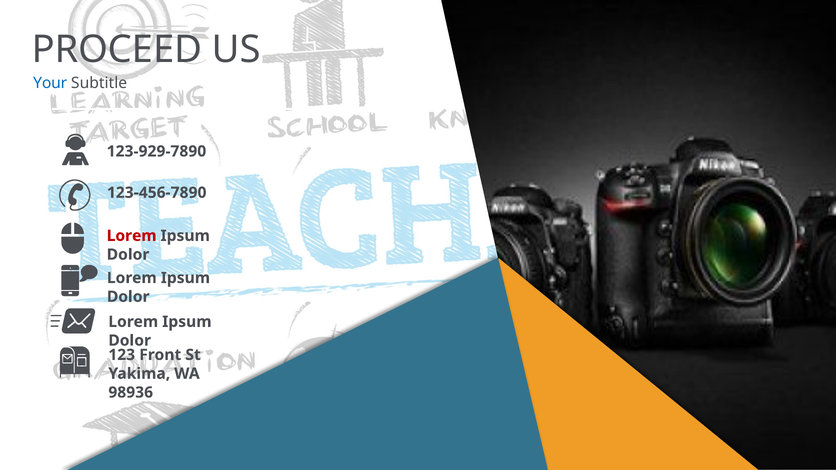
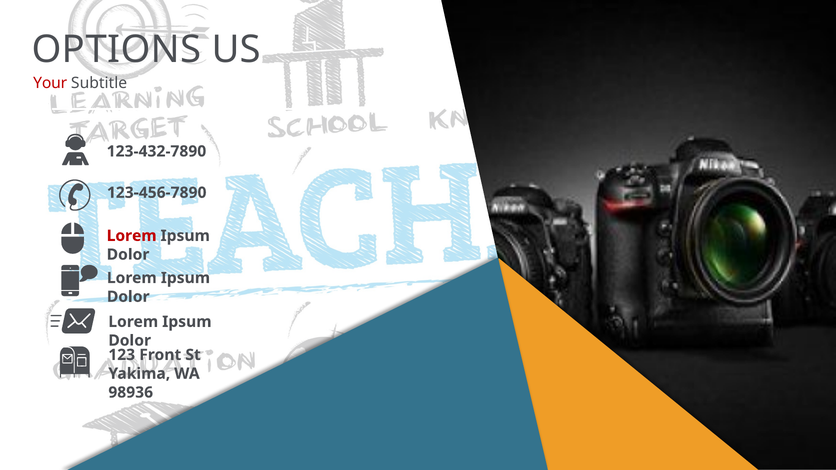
PROCEED: PROCEED -> OPTIONS
Your colour: blue -> red
123-929-7890: 123-929-7890 -> 123-432-7890
